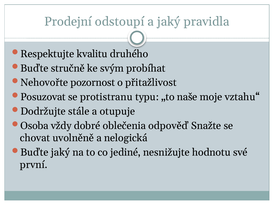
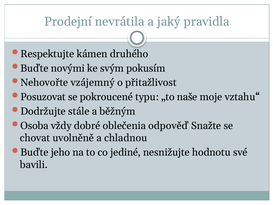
odstoupí: odstoupí -> nevrátila
kvalitu: kvalitu -> kámen
stručně: stručně -> novými
probíhat: probíhat -> pokusím
pozornost: pozornost -> vzájemný
protistranu: protistranu -> pokroucené
otupuje: otupuje -> běžným
nelogická: nelogická -> chladnou
Buďte jaký: jaký -> jeho
první: první -> bavili
